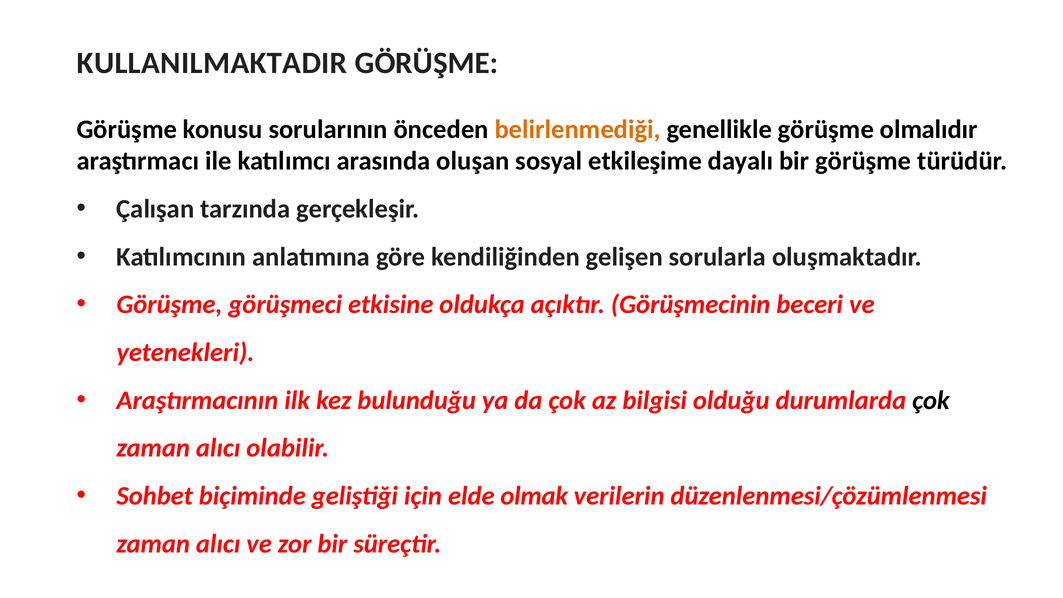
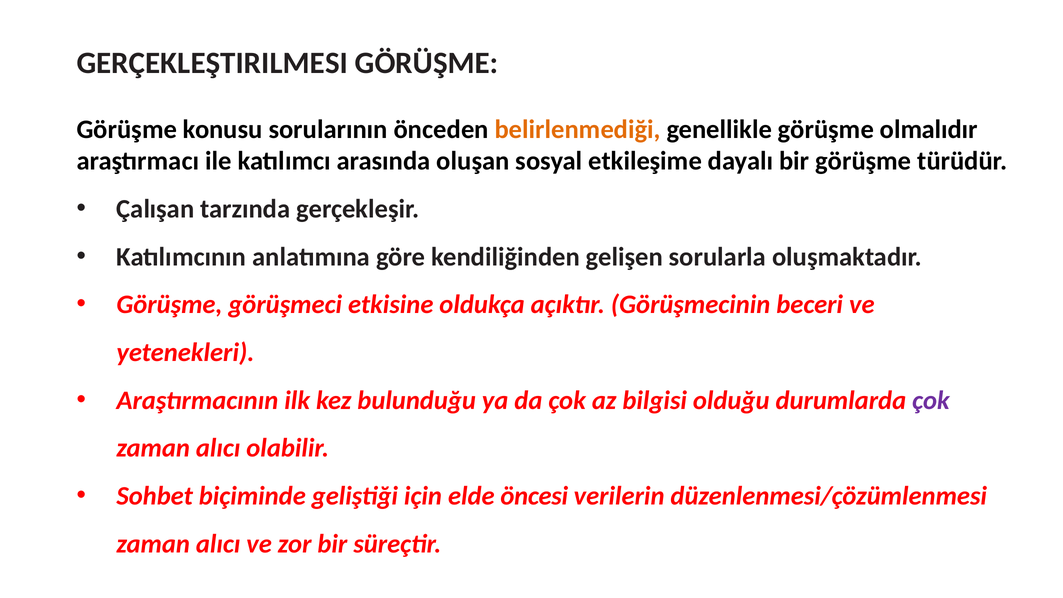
KULLANILMAKTADIR: KULLANILMAKTADIR -> GERÇEKLEŞTIRILMESI
çok at (931, 400) colour: black -> purple
olmak: olmak -> öncesi
